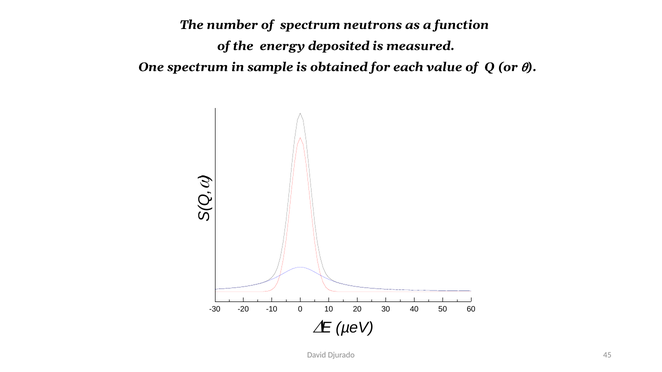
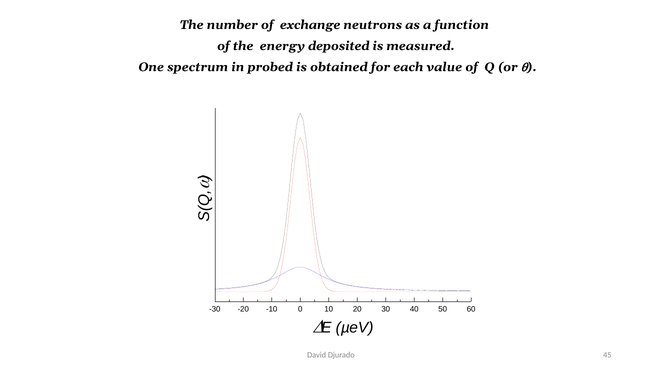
of spectrum: spectrum -> exchange
sample: sample -> probed
